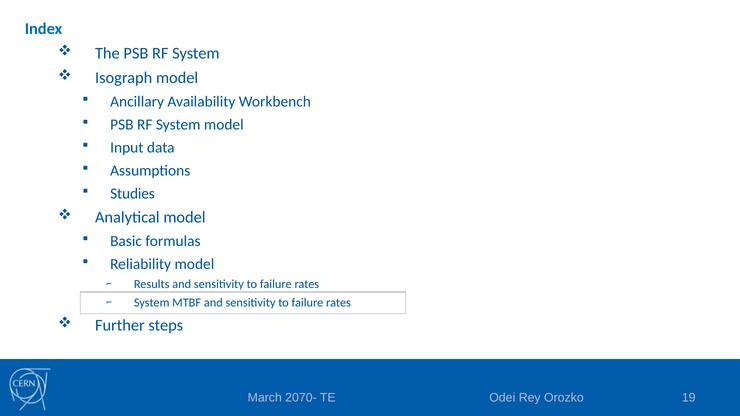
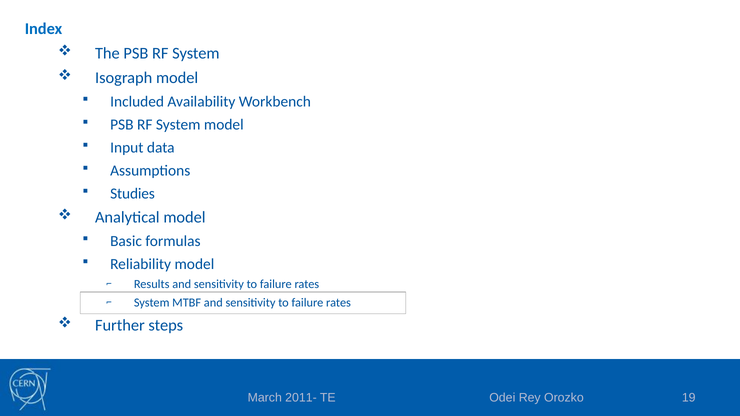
Ancillary: Ancillary -> Included
2070-: 2070- -> 2011-
